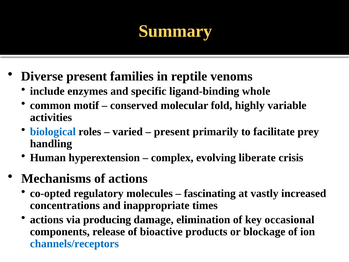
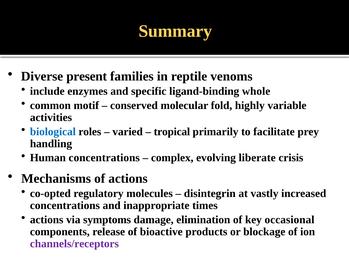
present at (172, 131): present -> tropical
Human hyperextension: hyperextension -> concentrations
fascinating: fascinating -> disintegrin
producing: producing -> symptoms
channels/receptors colour: blue -> purple
